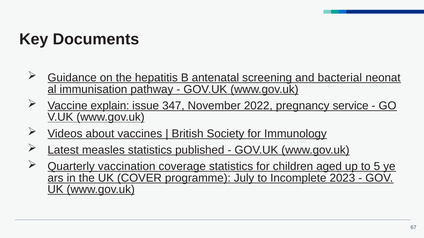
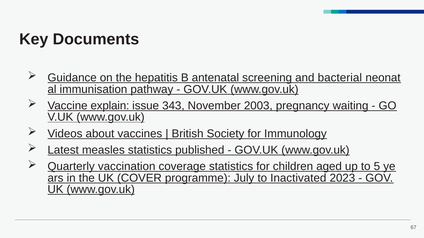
347: 347 -> 343
2022: 2022 -> 2003
service: service -> waiting
Incomplete: Incomplete -> Inactivated
